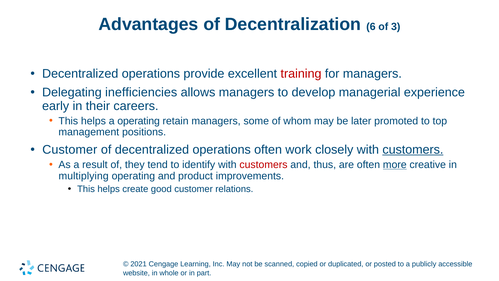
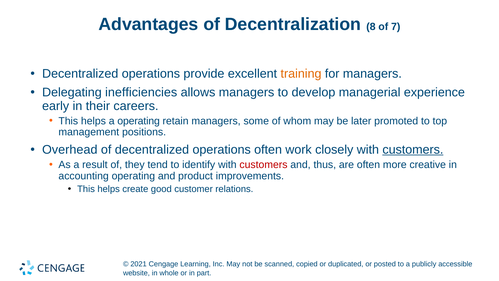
6: 6 -> 8
3: 3 -> 7
training colour: red -> orange
Customer at (70, 150): Customer -> Overhead
more underline: present -> none
multiplying: multiplying -> accounting
